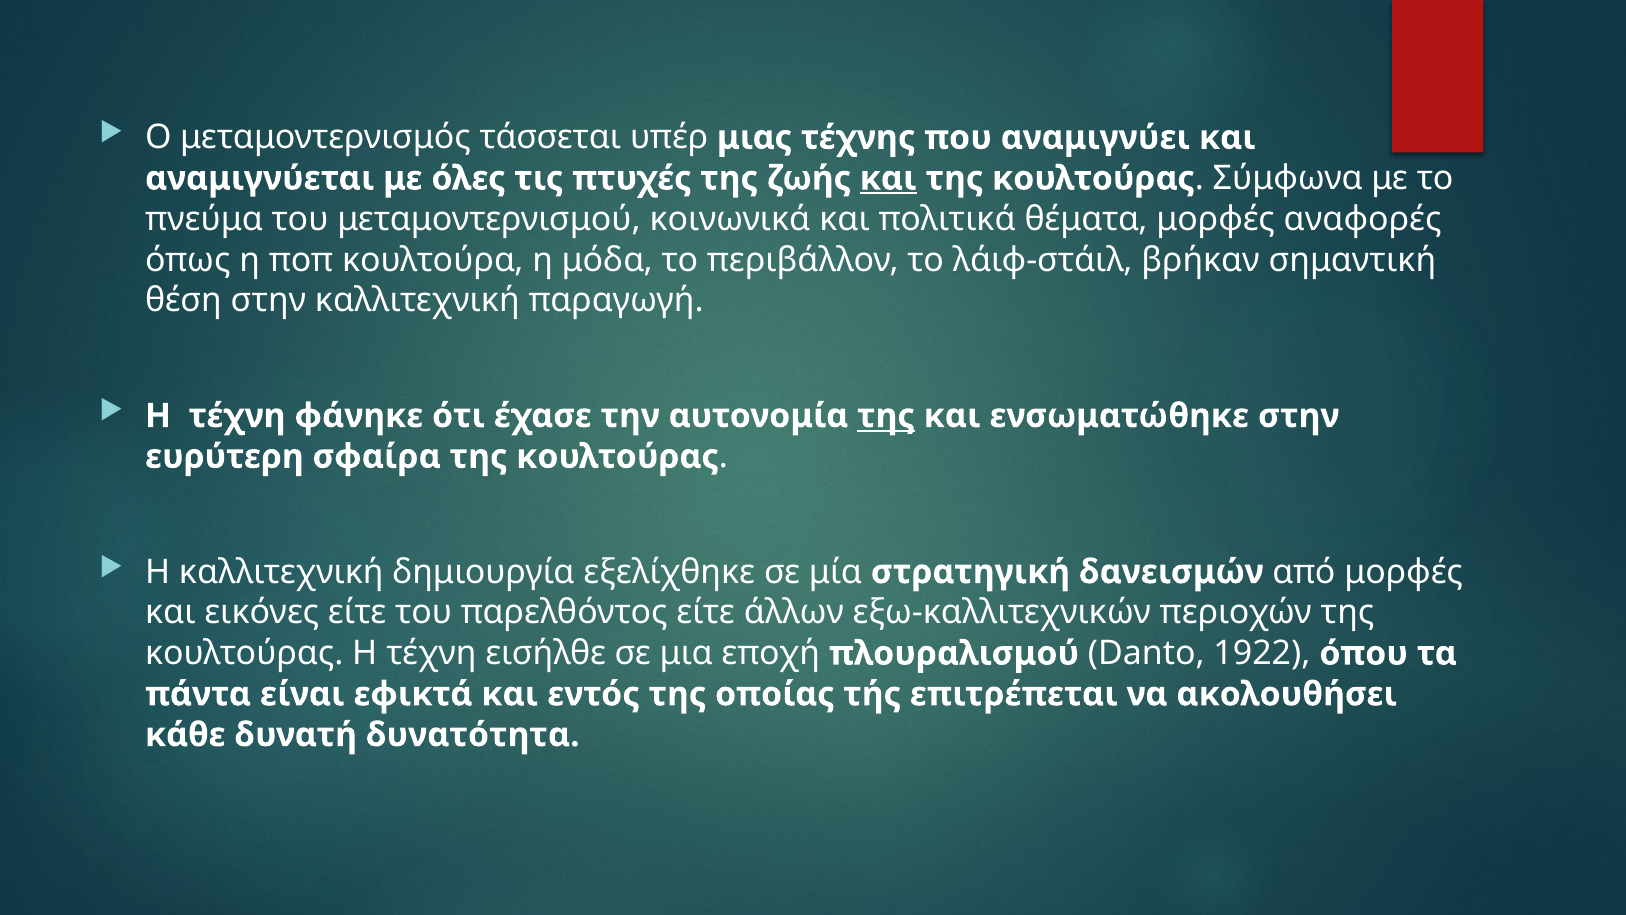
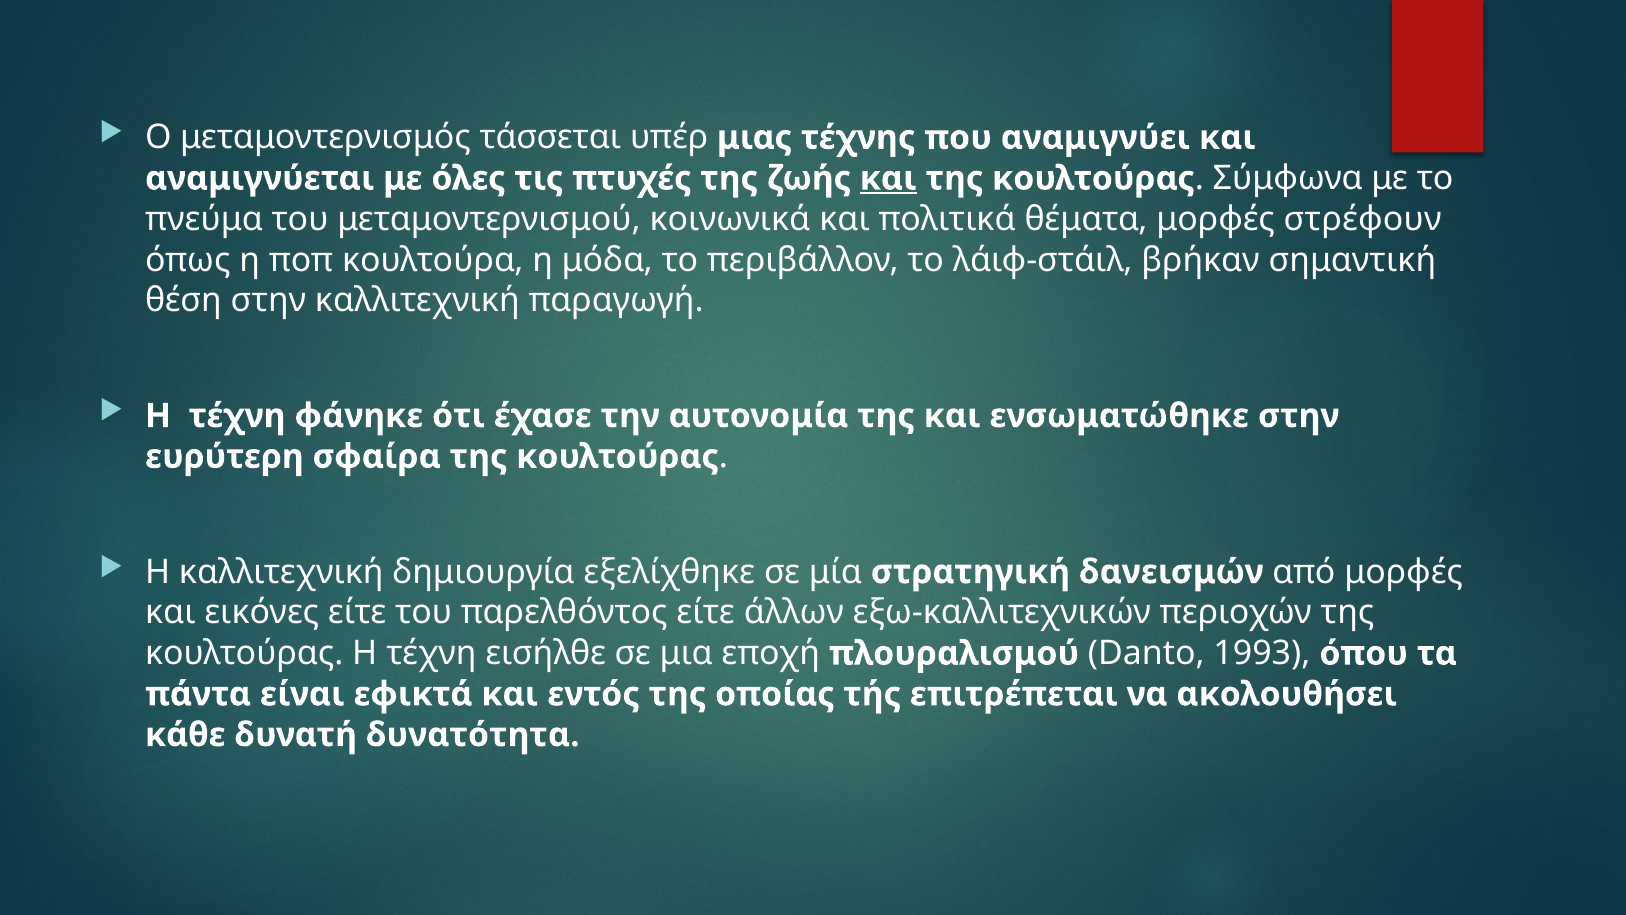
αναφορές: αναφορές -> στρέφουν
της at (886, 416) underline: present -> none
1922: 1922 -> 1993
